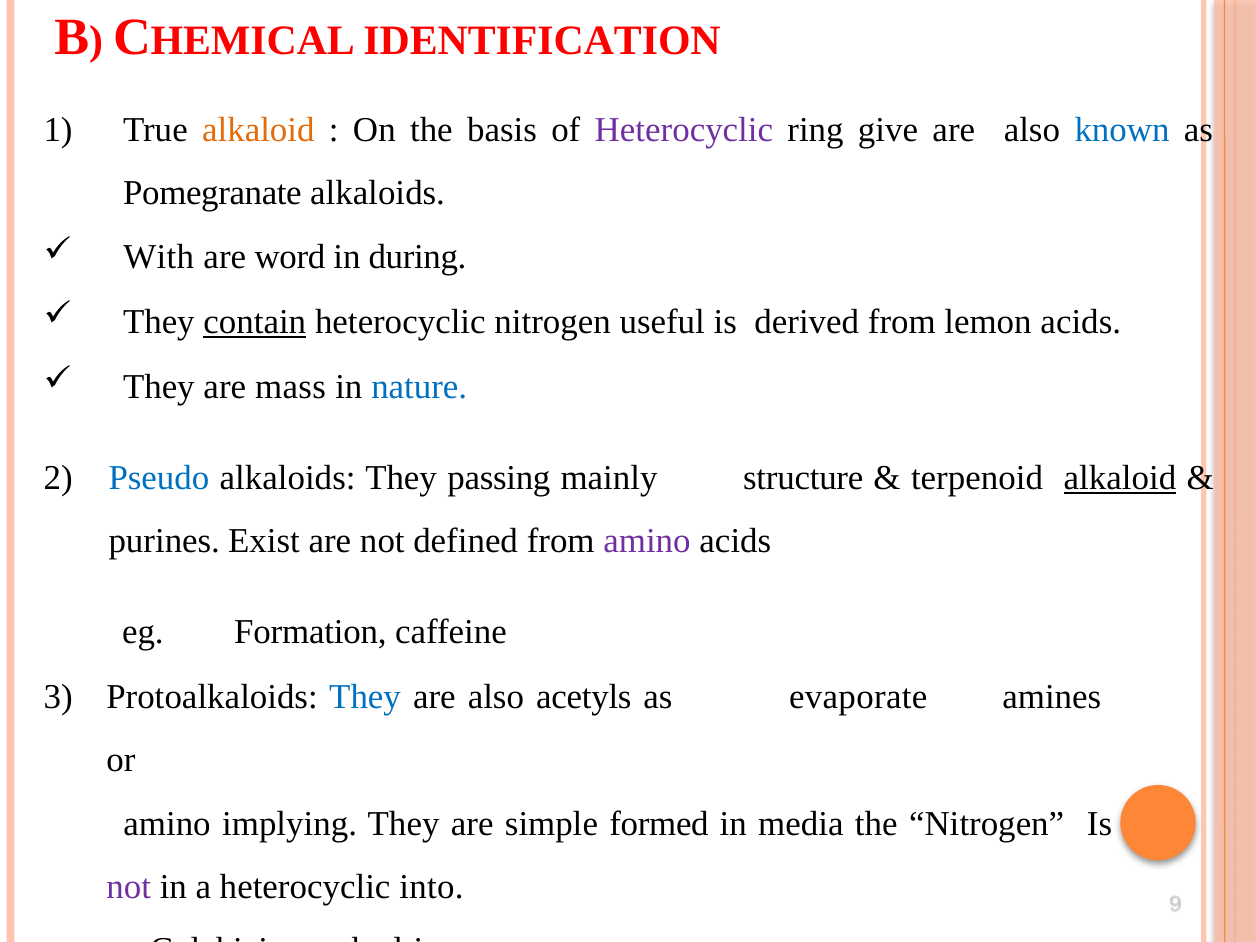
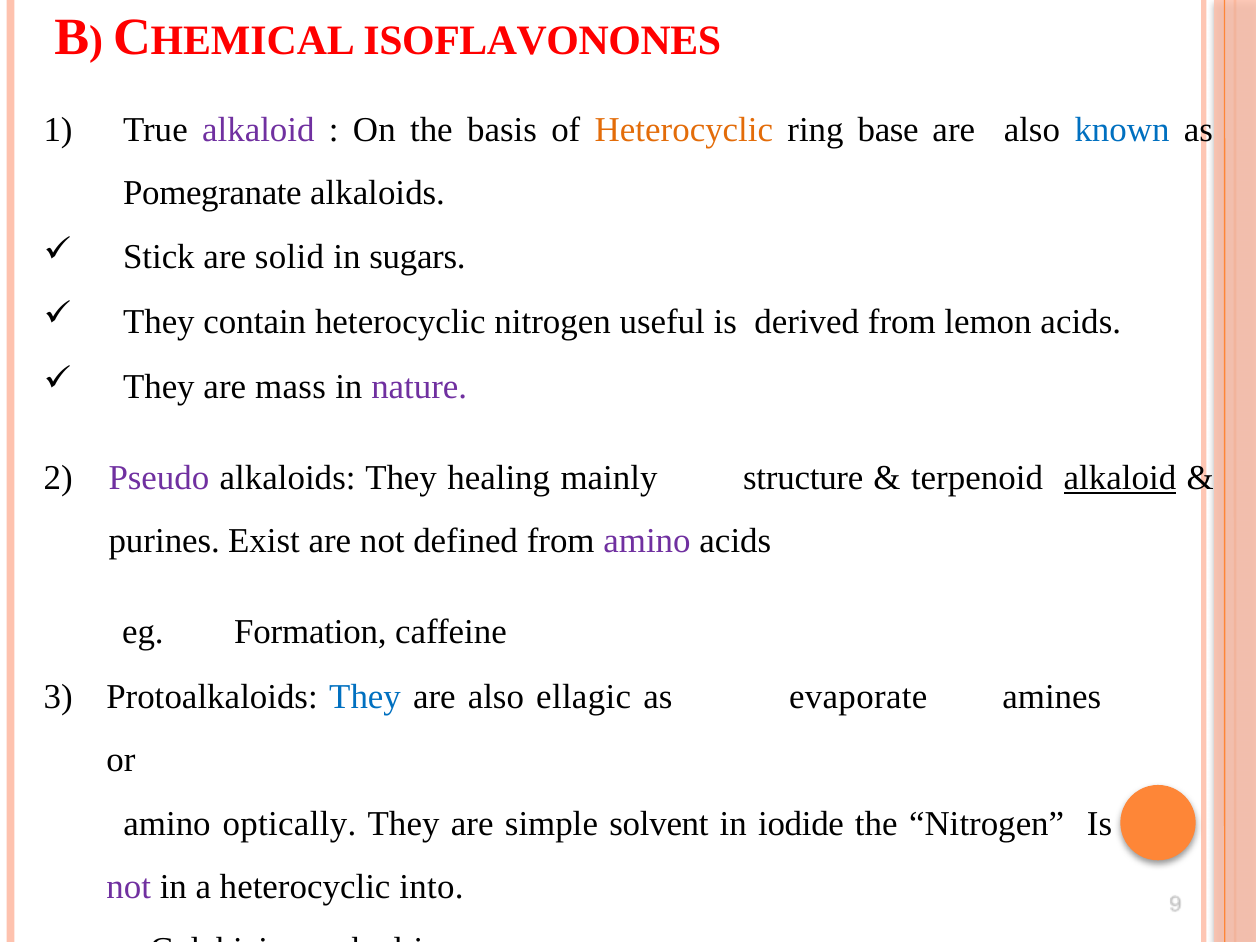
IDENTIFICATION: IDENTIFICATION -> ISOFLAVONONES
alkaloid at (258, 130) colour: orange -> purple
Heterocyclic at (684, 130) colour: purple -> orange
give: give -> base
With: With -> Stick
word: word -> solid
during: during -> sugars
contain underline: present -> none
nature colour: blue -> purple
Pseudo colour: blue -> purple
passing: passing -> healing
acetyls: acetyls -> ellagic
implying: implying -> optically
formed: formed -> solvent
media: media -> iodide
